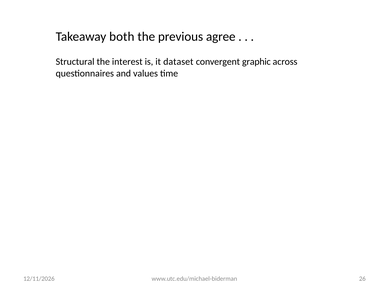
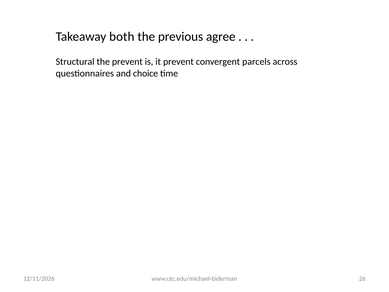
the interest: interest -> prevent
it dataset: dataset -> prevent
graphic: graphic -> parcels
values: values -> choice
